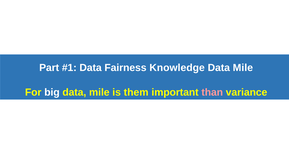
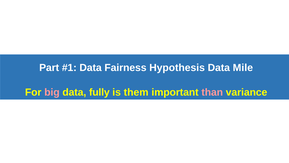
Knowledge: Knowledge -> Hypothesis
big colour: white -> pink
mile at (99, 92): mile -> fully
